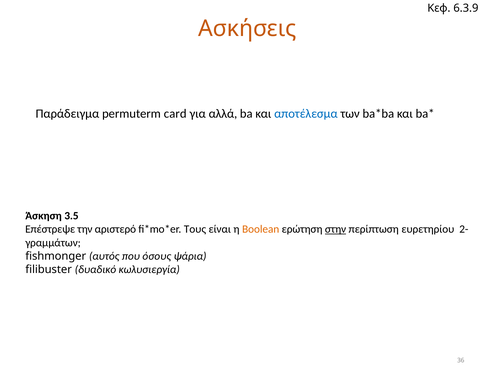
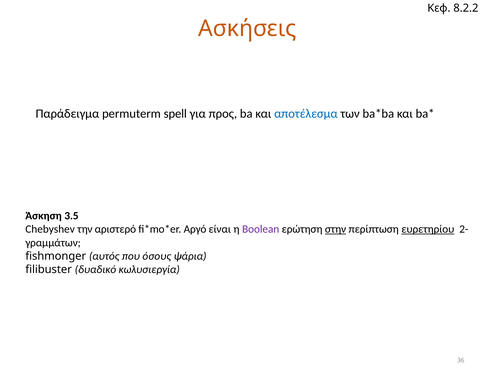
6.3.9: 6.3.9 -> 8.2.2
card: card -> spell
αλλά: αλλά -> προς
Επέστρεψε: Επέστρεψε -> Chebyshev
Τους: Τους -> Αργό
Boolean colour: orange -> purple
ευρετηρίου underline: none -> present
